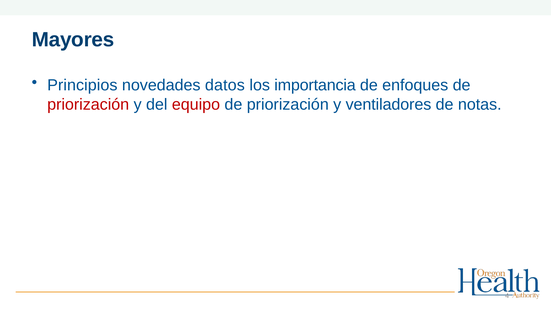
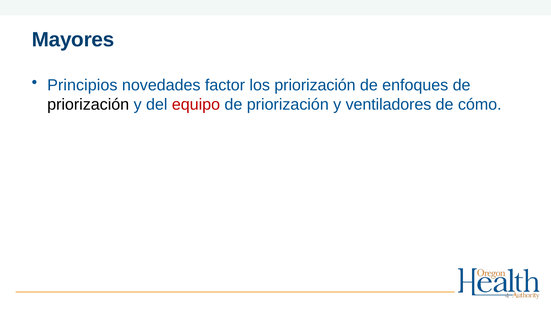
datos: datos -> factor
los importancia: importancia -> priorización
priorización at (88, 104) colour: red -> black
notas: notas -> cómo
